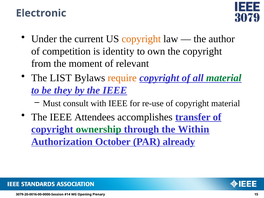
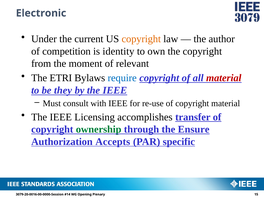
LIST: LIST -> ETRI
require colour: orange -> blue
material at (224, 78) colour: green -> red
Attendees: Attendees -> Licensing
Within: Within -> Ensure
October: October -> Accepts
already: already -> specific
